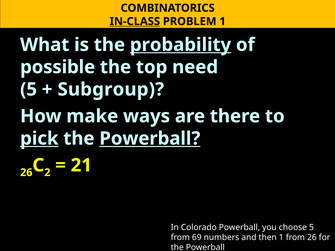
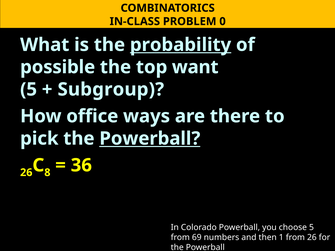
IN-CLASS underline: present -> none
PROBLEM 1: 1 -> 0
need: need -> want
make: make -> office
pick underline: present -> none
2: 2 -> 8
21: 21 -> 36
